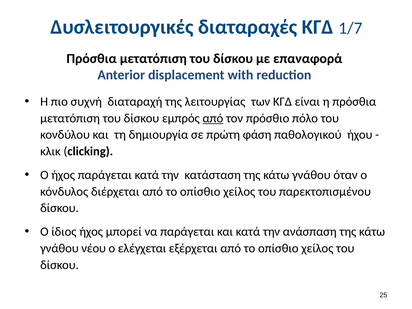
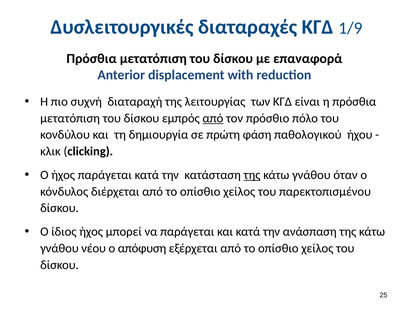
1/7: 1/7 -> 1/9
της at (252, 175) underline: none -> present
ελέγχεται: ελέγχεται -> απόφυση
